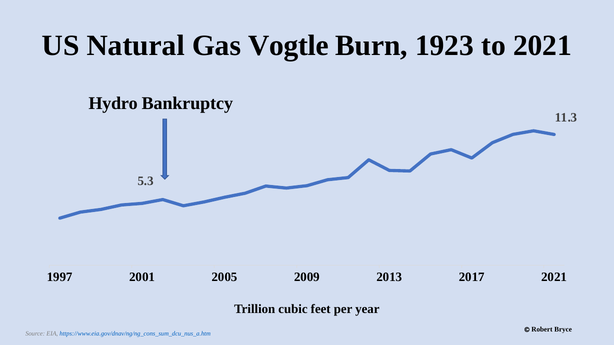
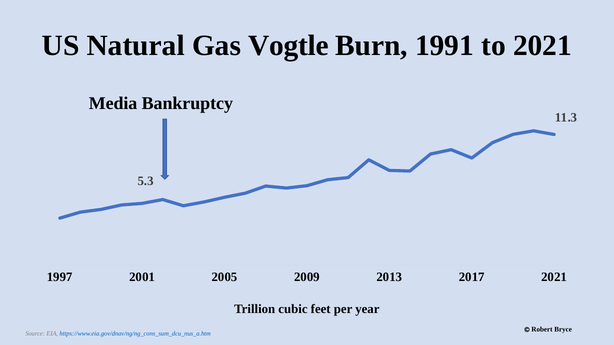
1923: 1923 -> 1991
Hydro: Hydro -> Media
